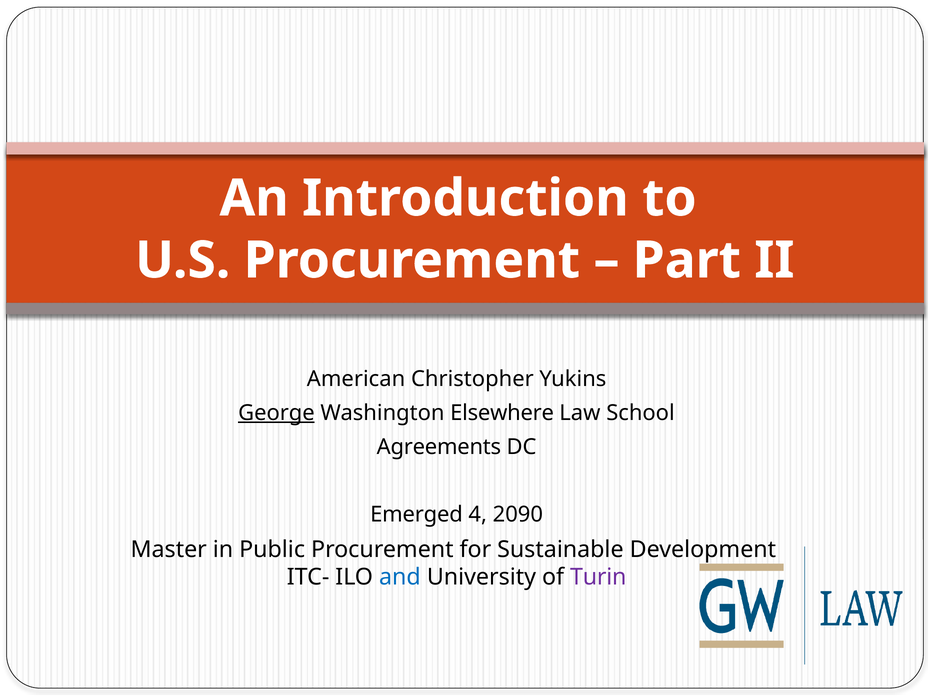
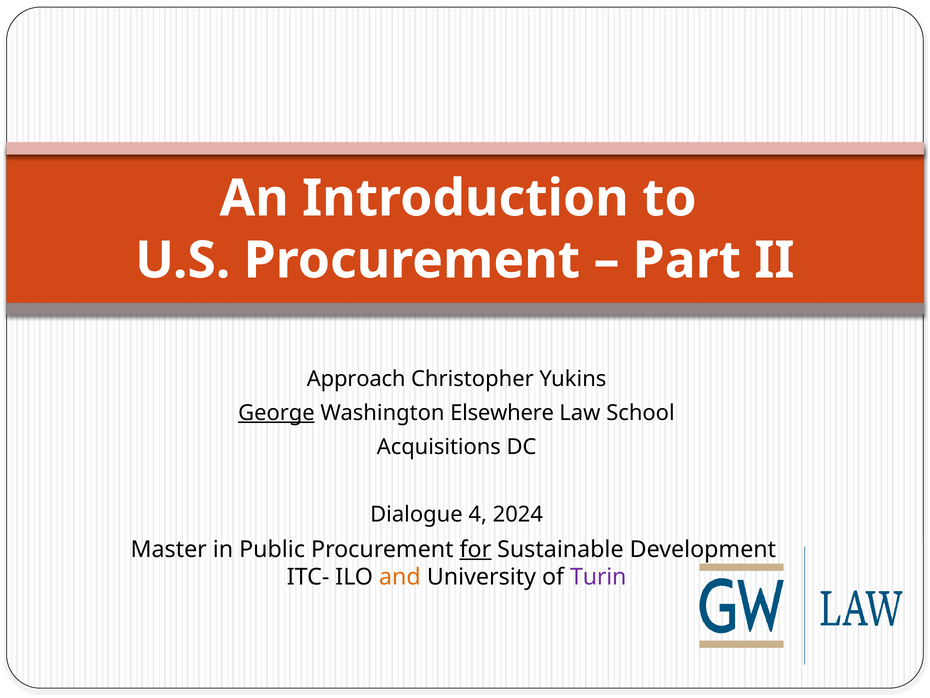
American: American -> Approach
Agreements: Agreements -> Acquisitions
Emerged: Emerged -> Dialogue
2090: 2090 -> 2024
for underline: none -> present
and colour: blue -> orange
